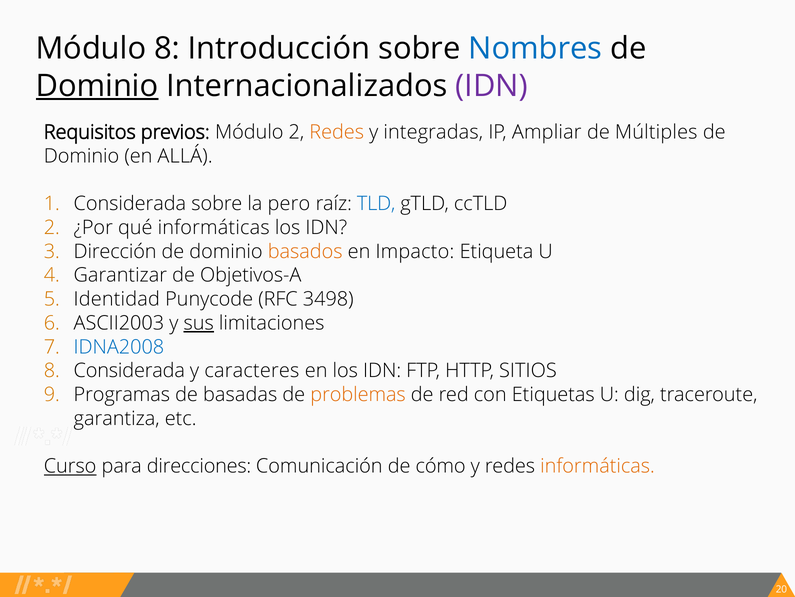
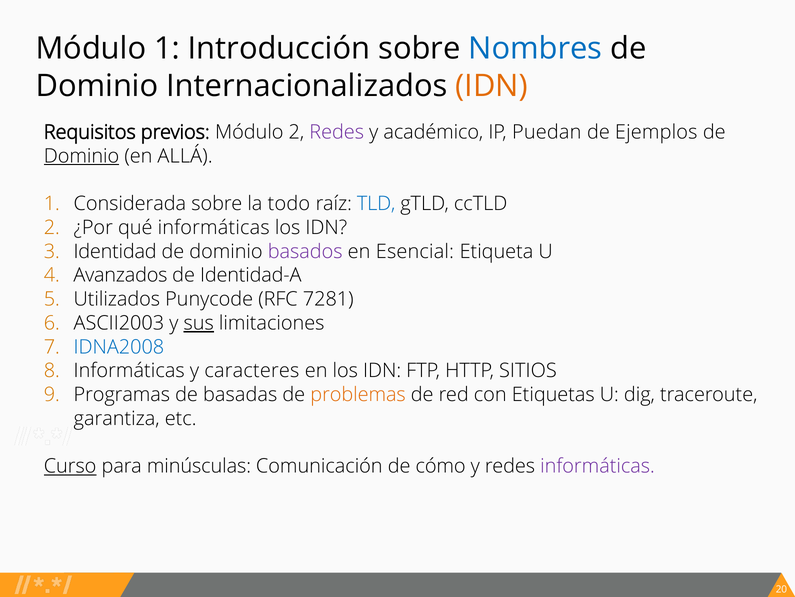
Módulo 8: 8 -> 1
Dominio at (97, 86) underline: present -> none
IDN at (492, 86) colour: purple -> orange
Redes at (337, 132) colour: orange -> purple
integradas: integradas -> académico
Ampliar: Ampliar -> Puedan
Múltiples: Múltiples -> Ejemplos
Dominio at (82, 156) underline: none -> present
pero: pero -> todo
Dirección: Dirección -> Identidad
basados colour: orange -> purple
Impacto: Impacto -> Esencial
Garantizar: Garantizar -> Avanzados
Objetivos-A: Objetivos-A -> Identidad-A
Identidad: Identidad -> Utilizados
3498: 3498 -> 7281
Considerada at (129, 370): Considerada -> Informáticas
direcciones: direcciones -> minúsculas
informáticas at (598, 466) colour: orange -> purple
